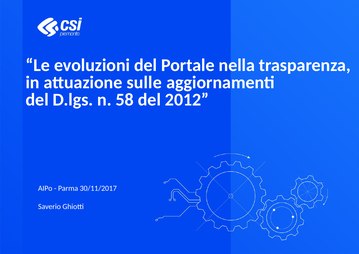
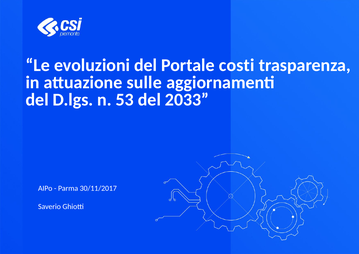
nella: nella -> costi
58: 58 -> 53
2012: 2012 -> 2033
